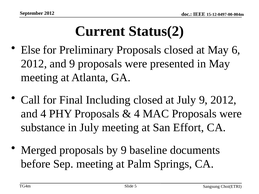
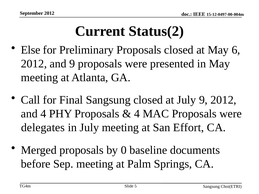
Final Including: Including -> Sangsung
substance: substance -> delegates
by 9: 9 -> 0
